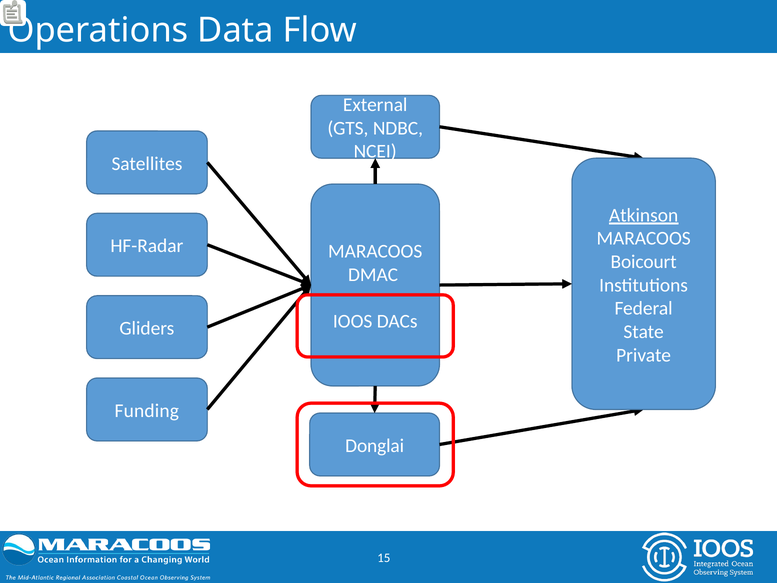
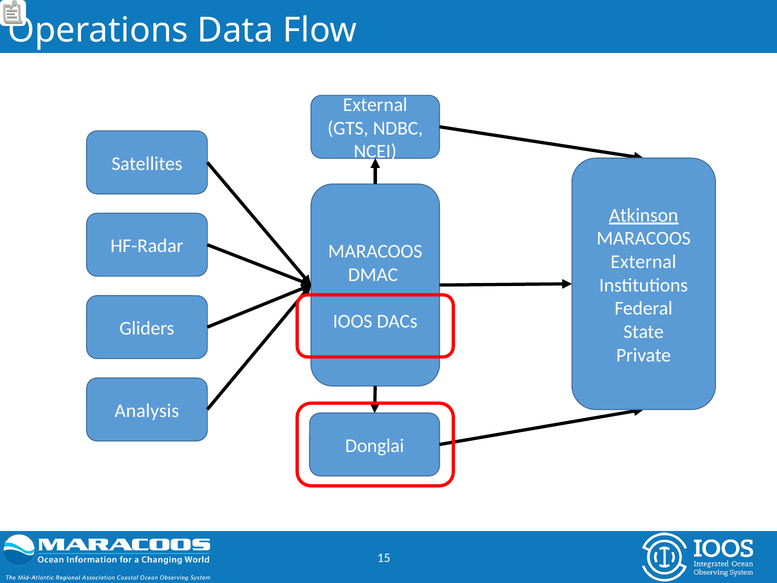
Boicourt at (644, 262): Boicourt -> External
Funding: Funding -> Analysis
